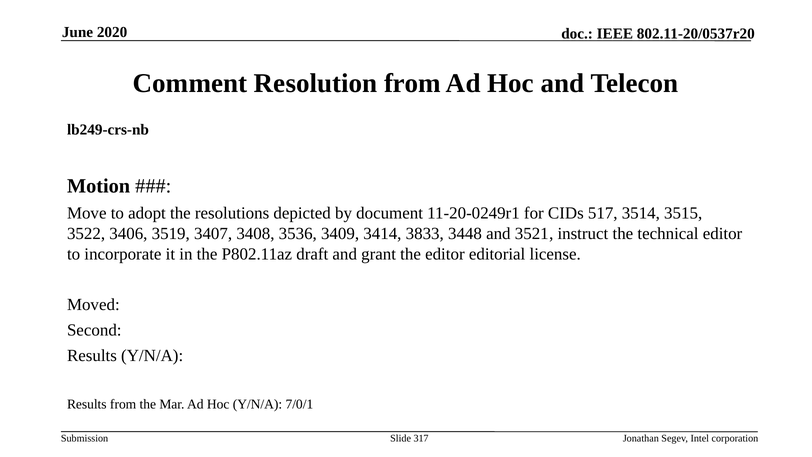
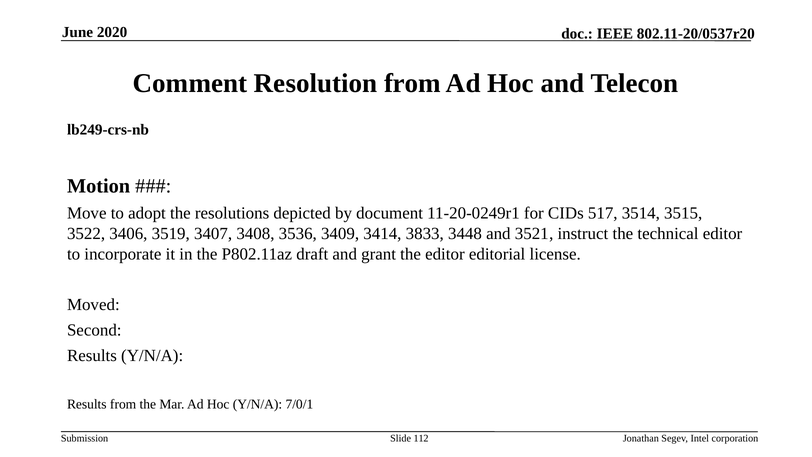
317: 317 -> 112
